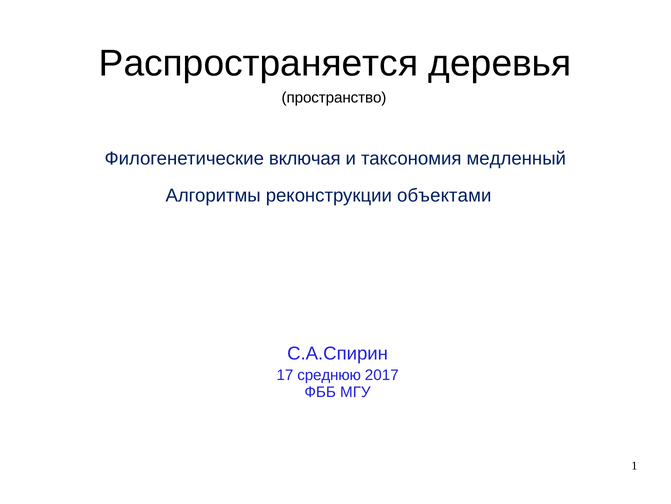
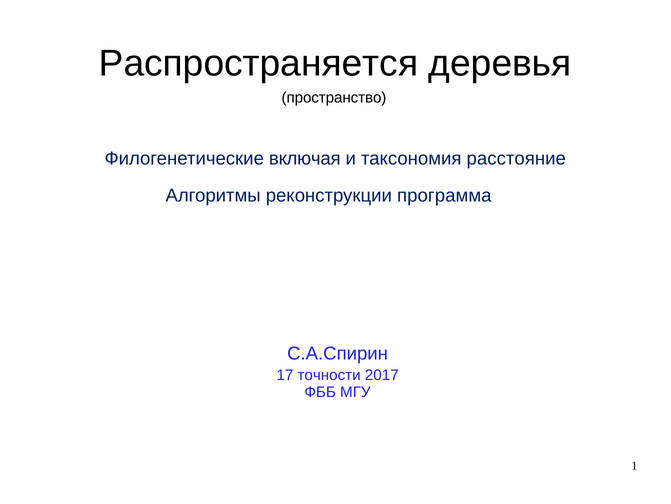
медленный: медленный -> расстояние
объектами: объектами -> программа
среднюю: среднюю -> точности
